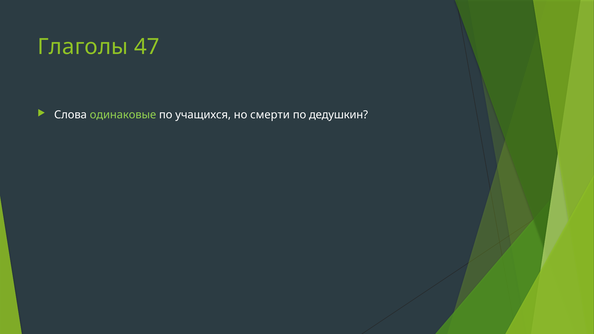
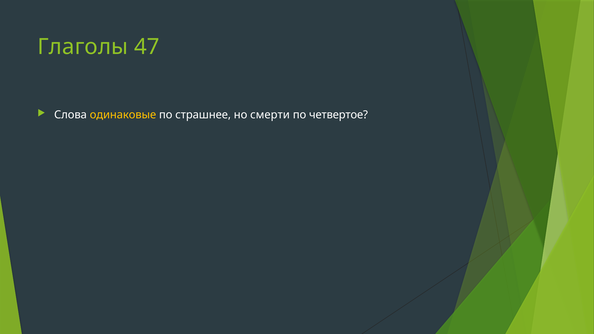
одинаковые colour: light green -> yellow
учащихся: учащихся -> страшнее
дедушкин: дедушкин -> четвертое
